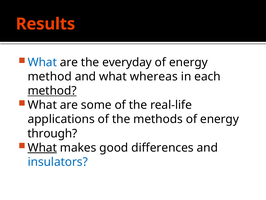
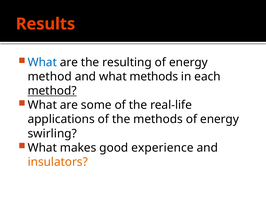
everyday: everyday -> resulting
what whereas: whereas -> methods
through: through -> swirling
What at (42, 147) underline: present -> none
differences: differences -> experience
insulators colour: blue -> orange
